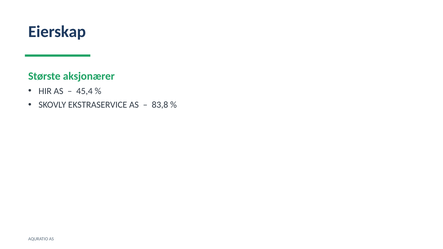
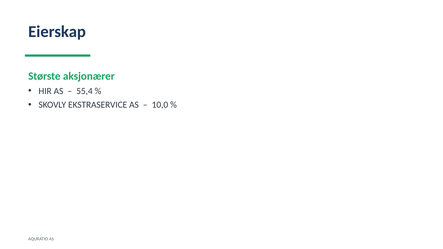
45,4: 45,4 -> 55,4
83,8: 83,8 -> 10,0
